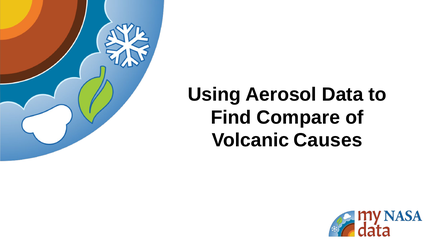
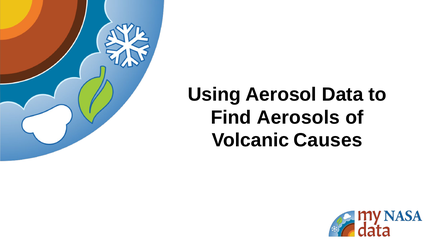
Compare: Compare -> Aerosols
